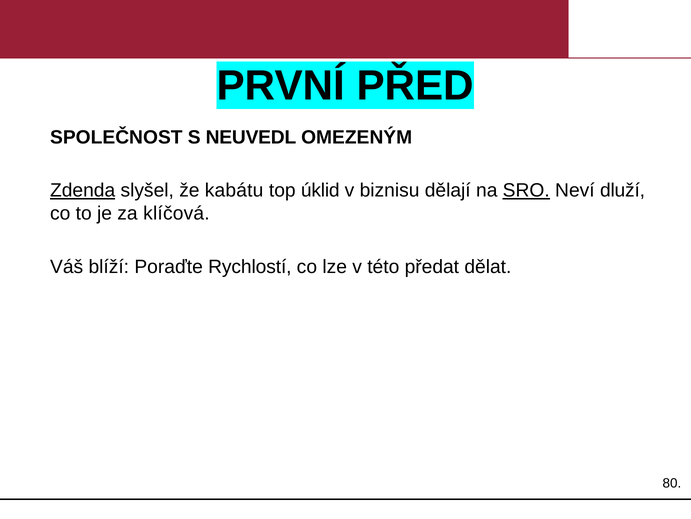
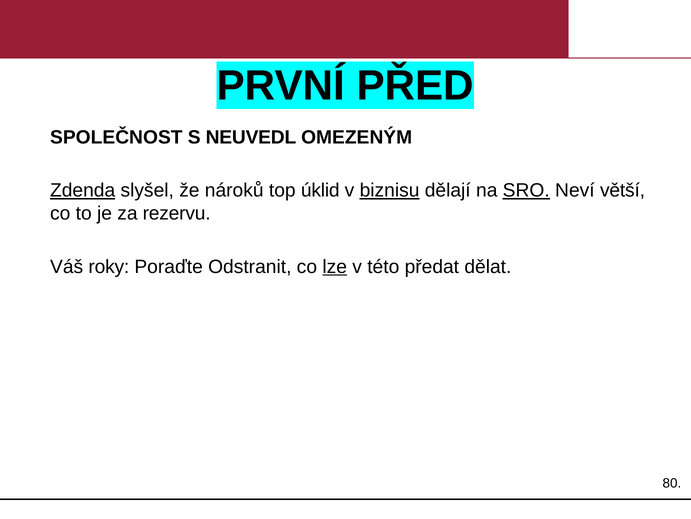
kabátu: kabátu -> nároků
biznisu underline: none -> present
dluží: dluží -> větší
klíčová: klíčová -> rezervu
blíží: blíží -> roky
Rychlostí: Rychlostí -> Odstranit
lze underline: none -> present
